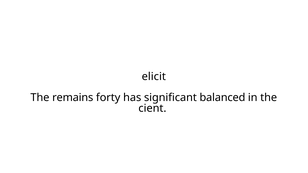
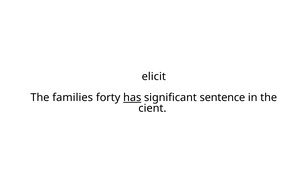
remains: remains -> families
has underline: none -> present
balanced: balanced -> sentence
